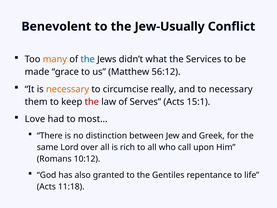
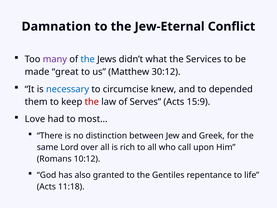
Benevolent: Benevolent -> Damnation
Jew-Usually: Jew-Usually -> Jew-Eternal
many colour: orange -> purple
grace: grace -> great
56:12: 56:12 -> 30:12
necessary at (68, 89) colour: orange -> blue
really: really -> knew
to necessary: necessary -> depended
15:1: 15:1 -> 15:9
